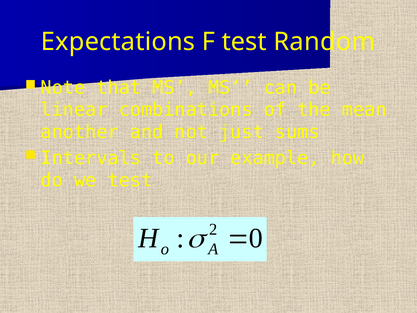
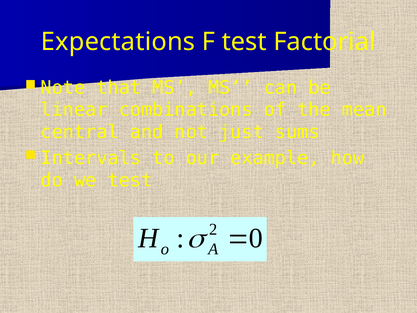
Random: Random -> Factorial
another: another -> central
